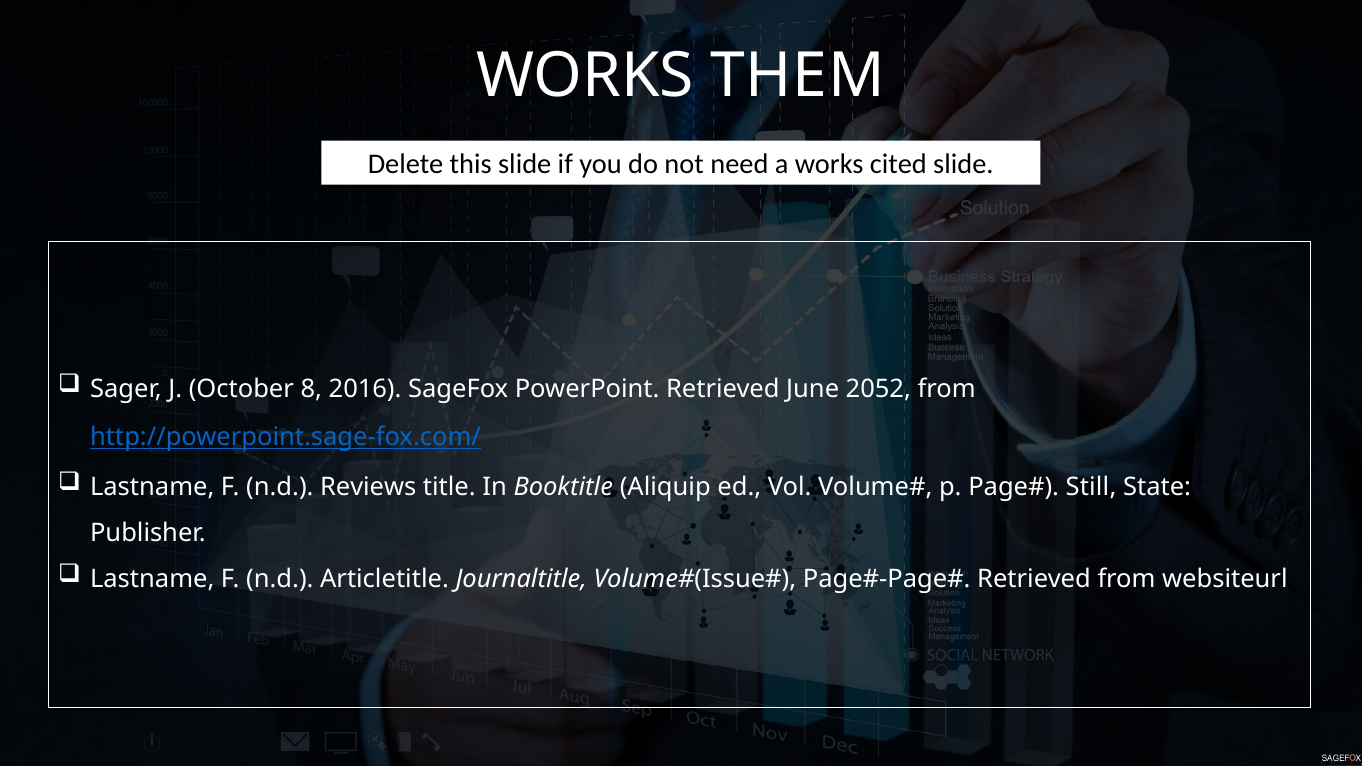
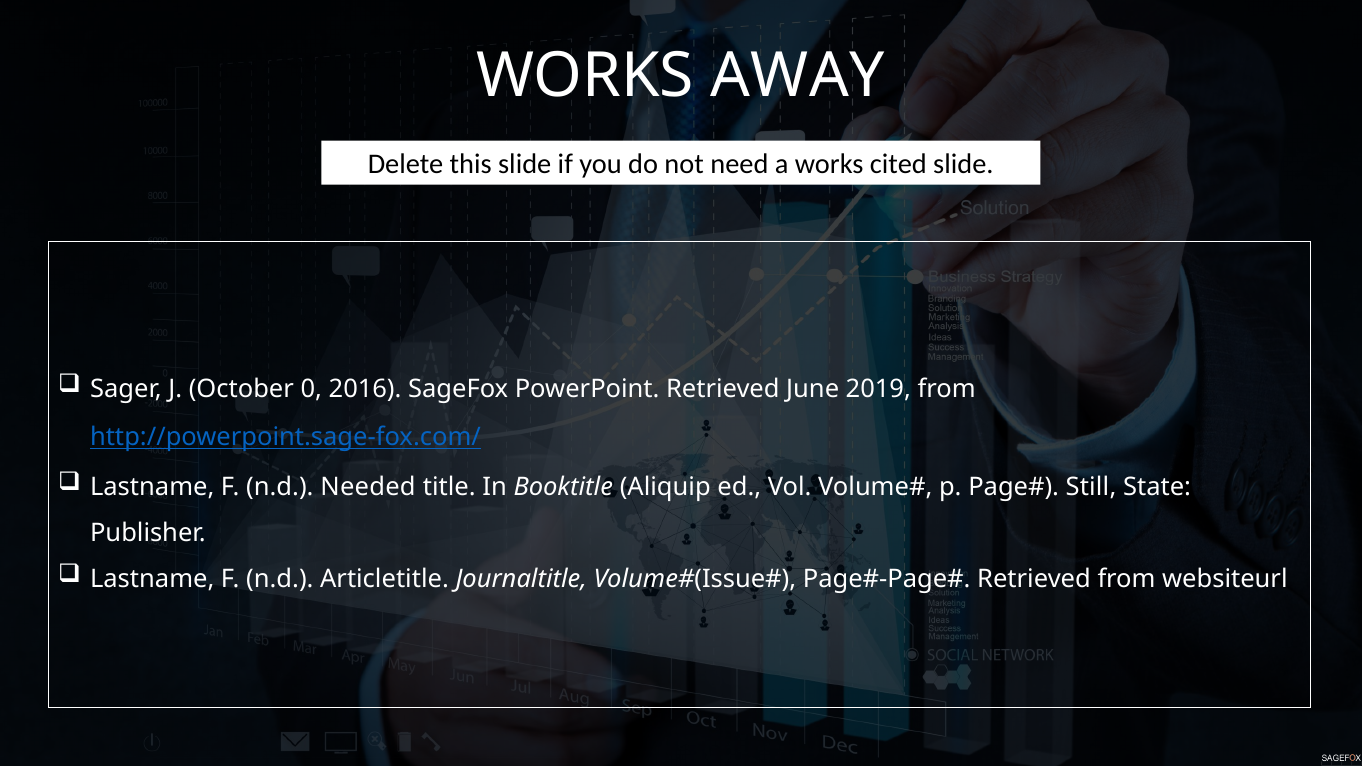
THEM: THEM -> AWAY
8: 8 -> 0
2052: 2052 -> 2019
Reviews: Reviews -> Needed
